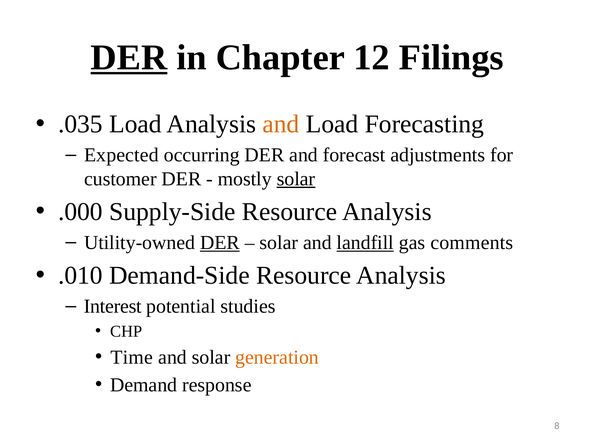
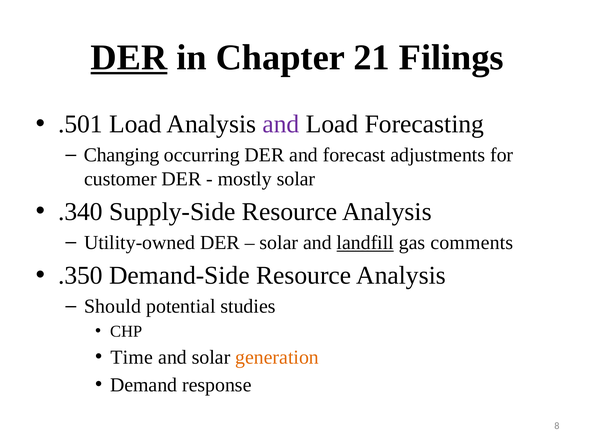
12: 12 -> 21
.035: .035 -> .501
and at (281, 124) colour: orange -> purple
Expected: Expected -> Changing
solar at (296, 179) underline: present -> none
.000: .000 -> .340
DER at (220, 243) underline: present -> none
.010: .010 -> .350
Interest: Interest -> Should
